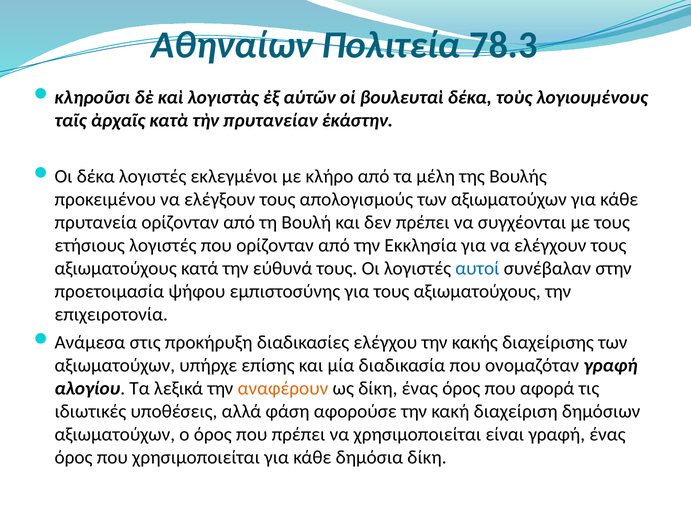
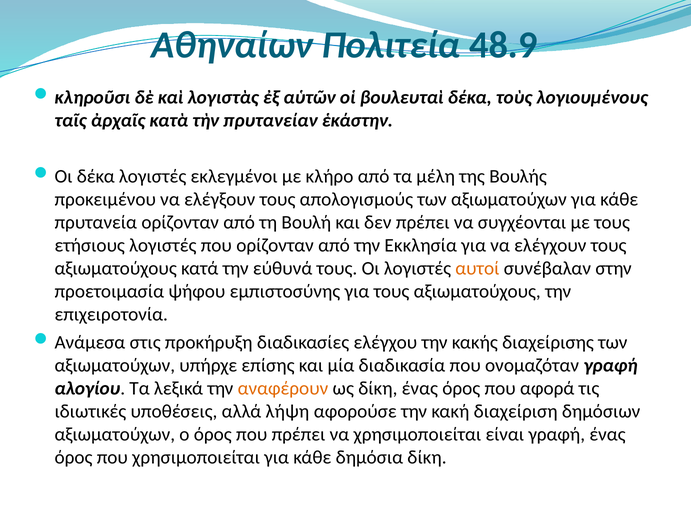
78.3: 78.3 -> 48.9
αυτοί colour: blue -> orange
φάση: φάση -> λήψη
